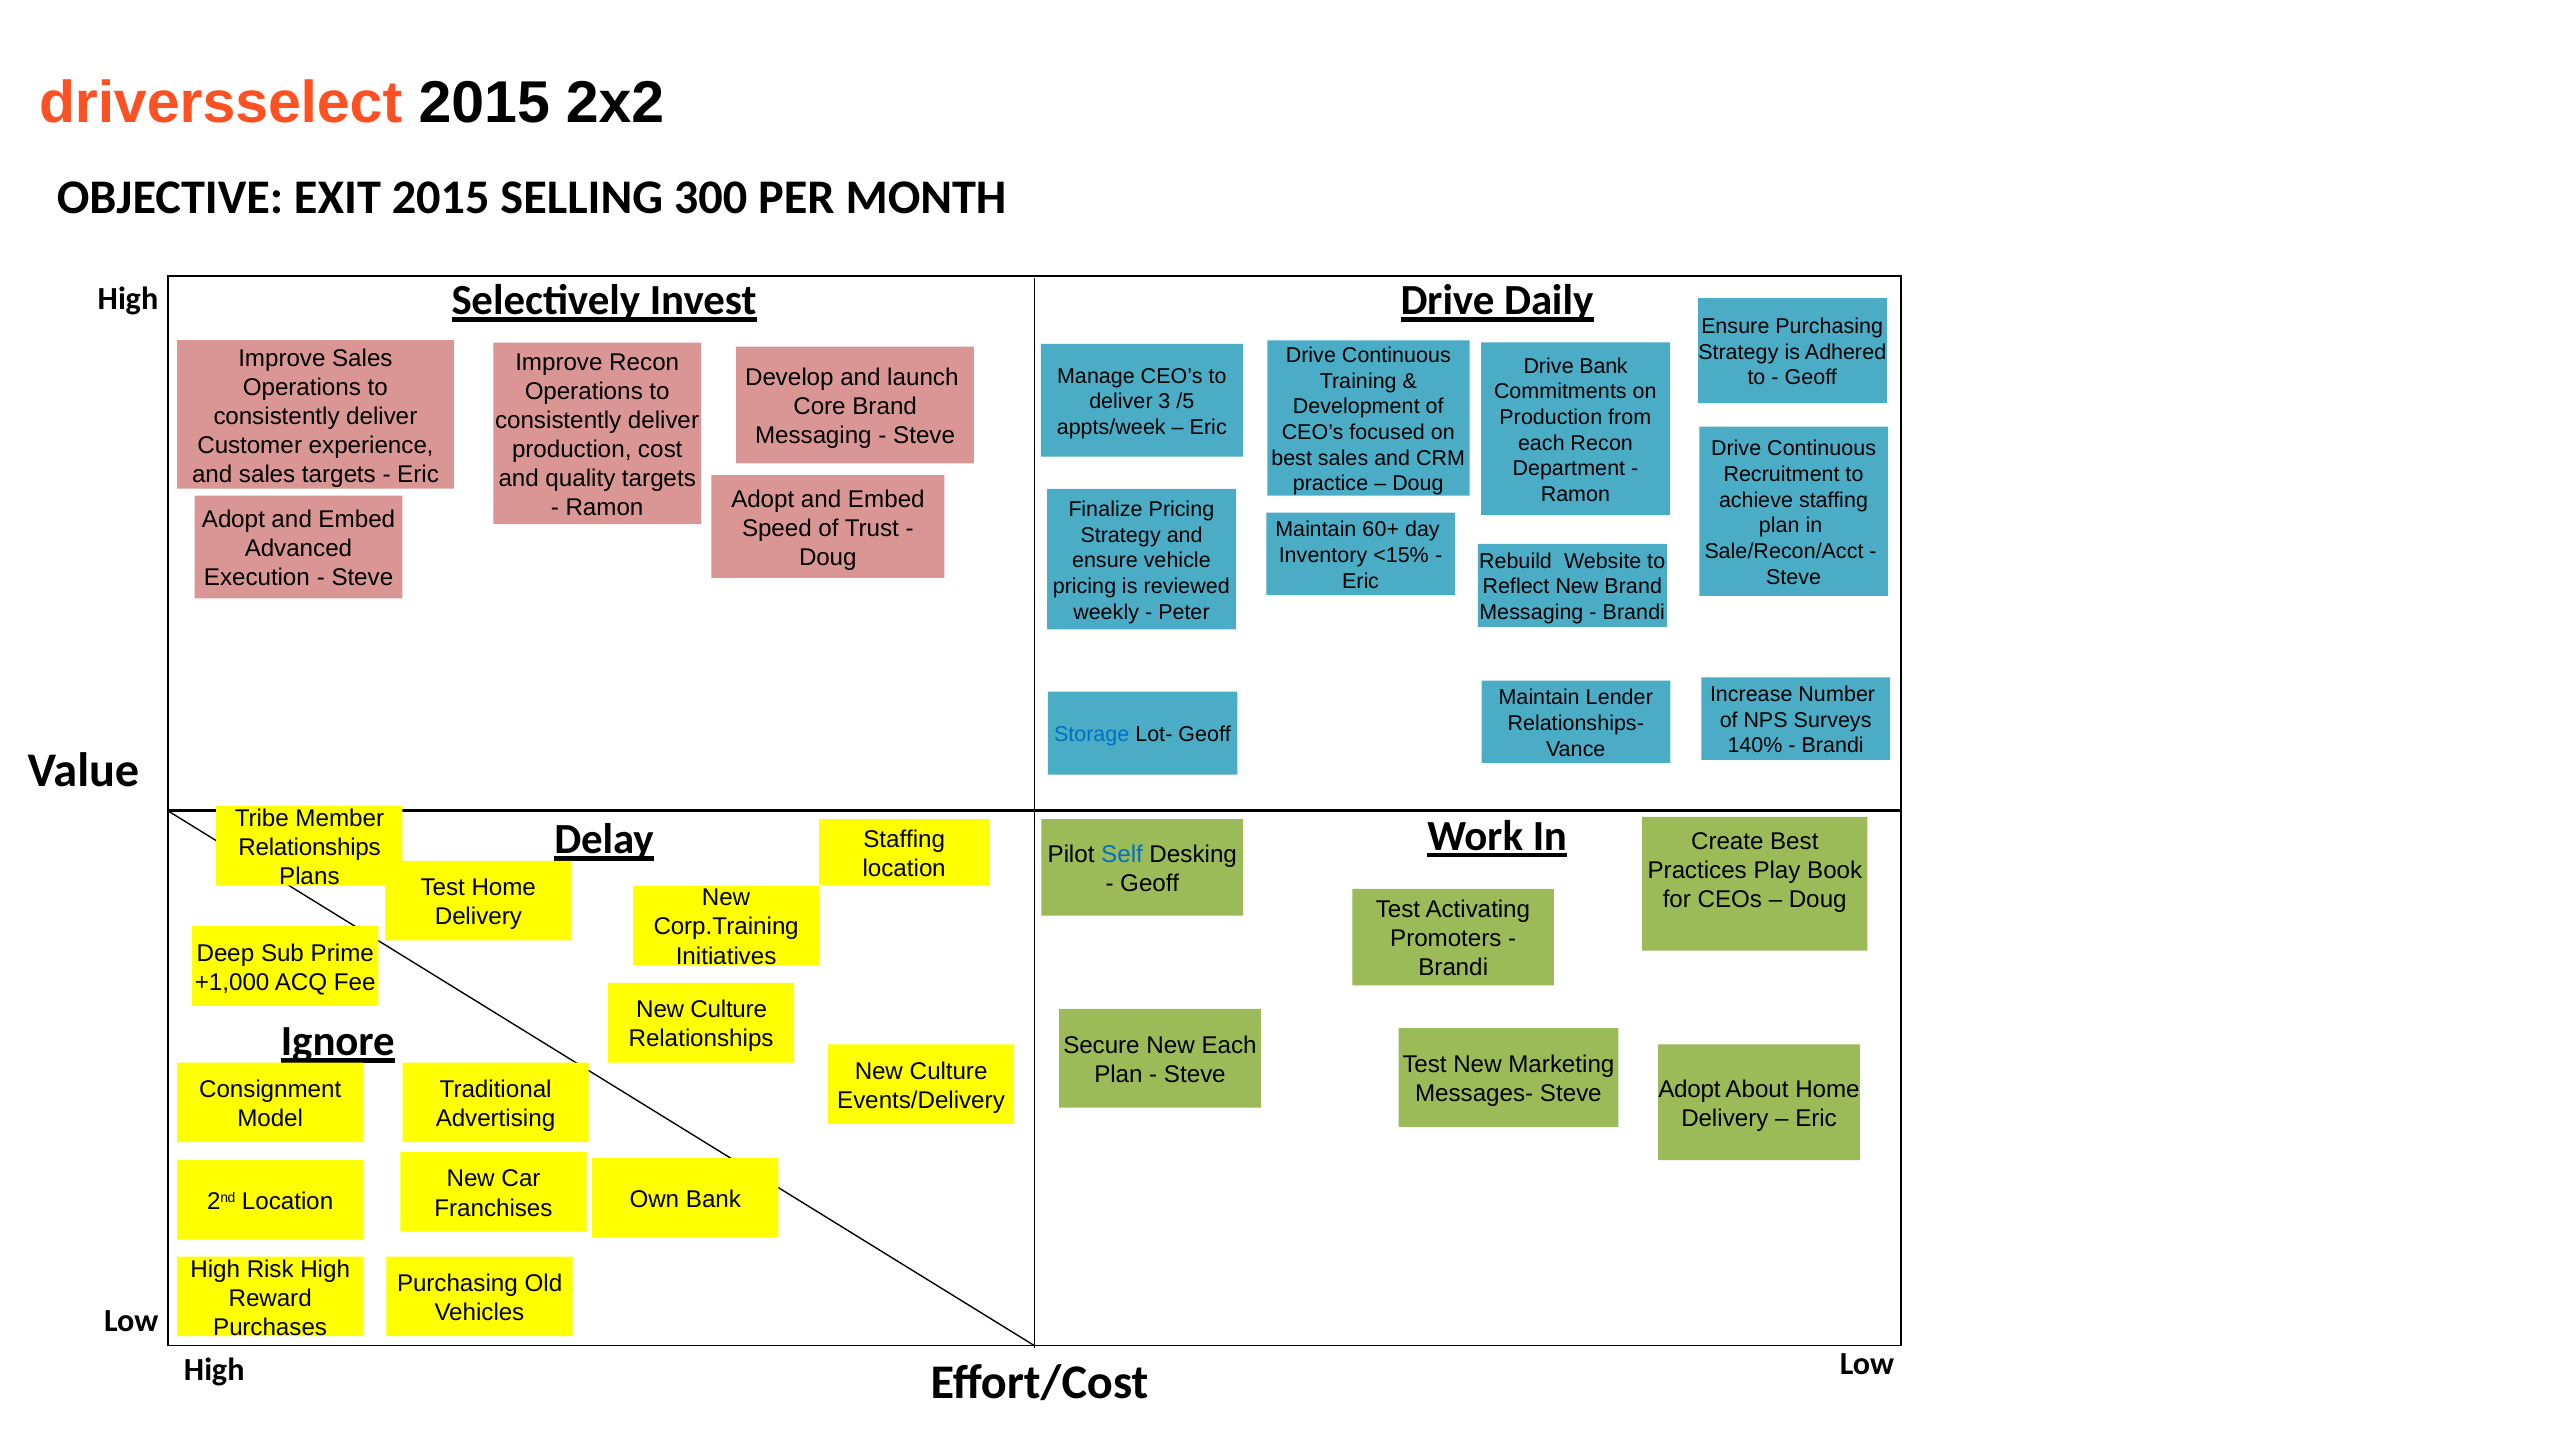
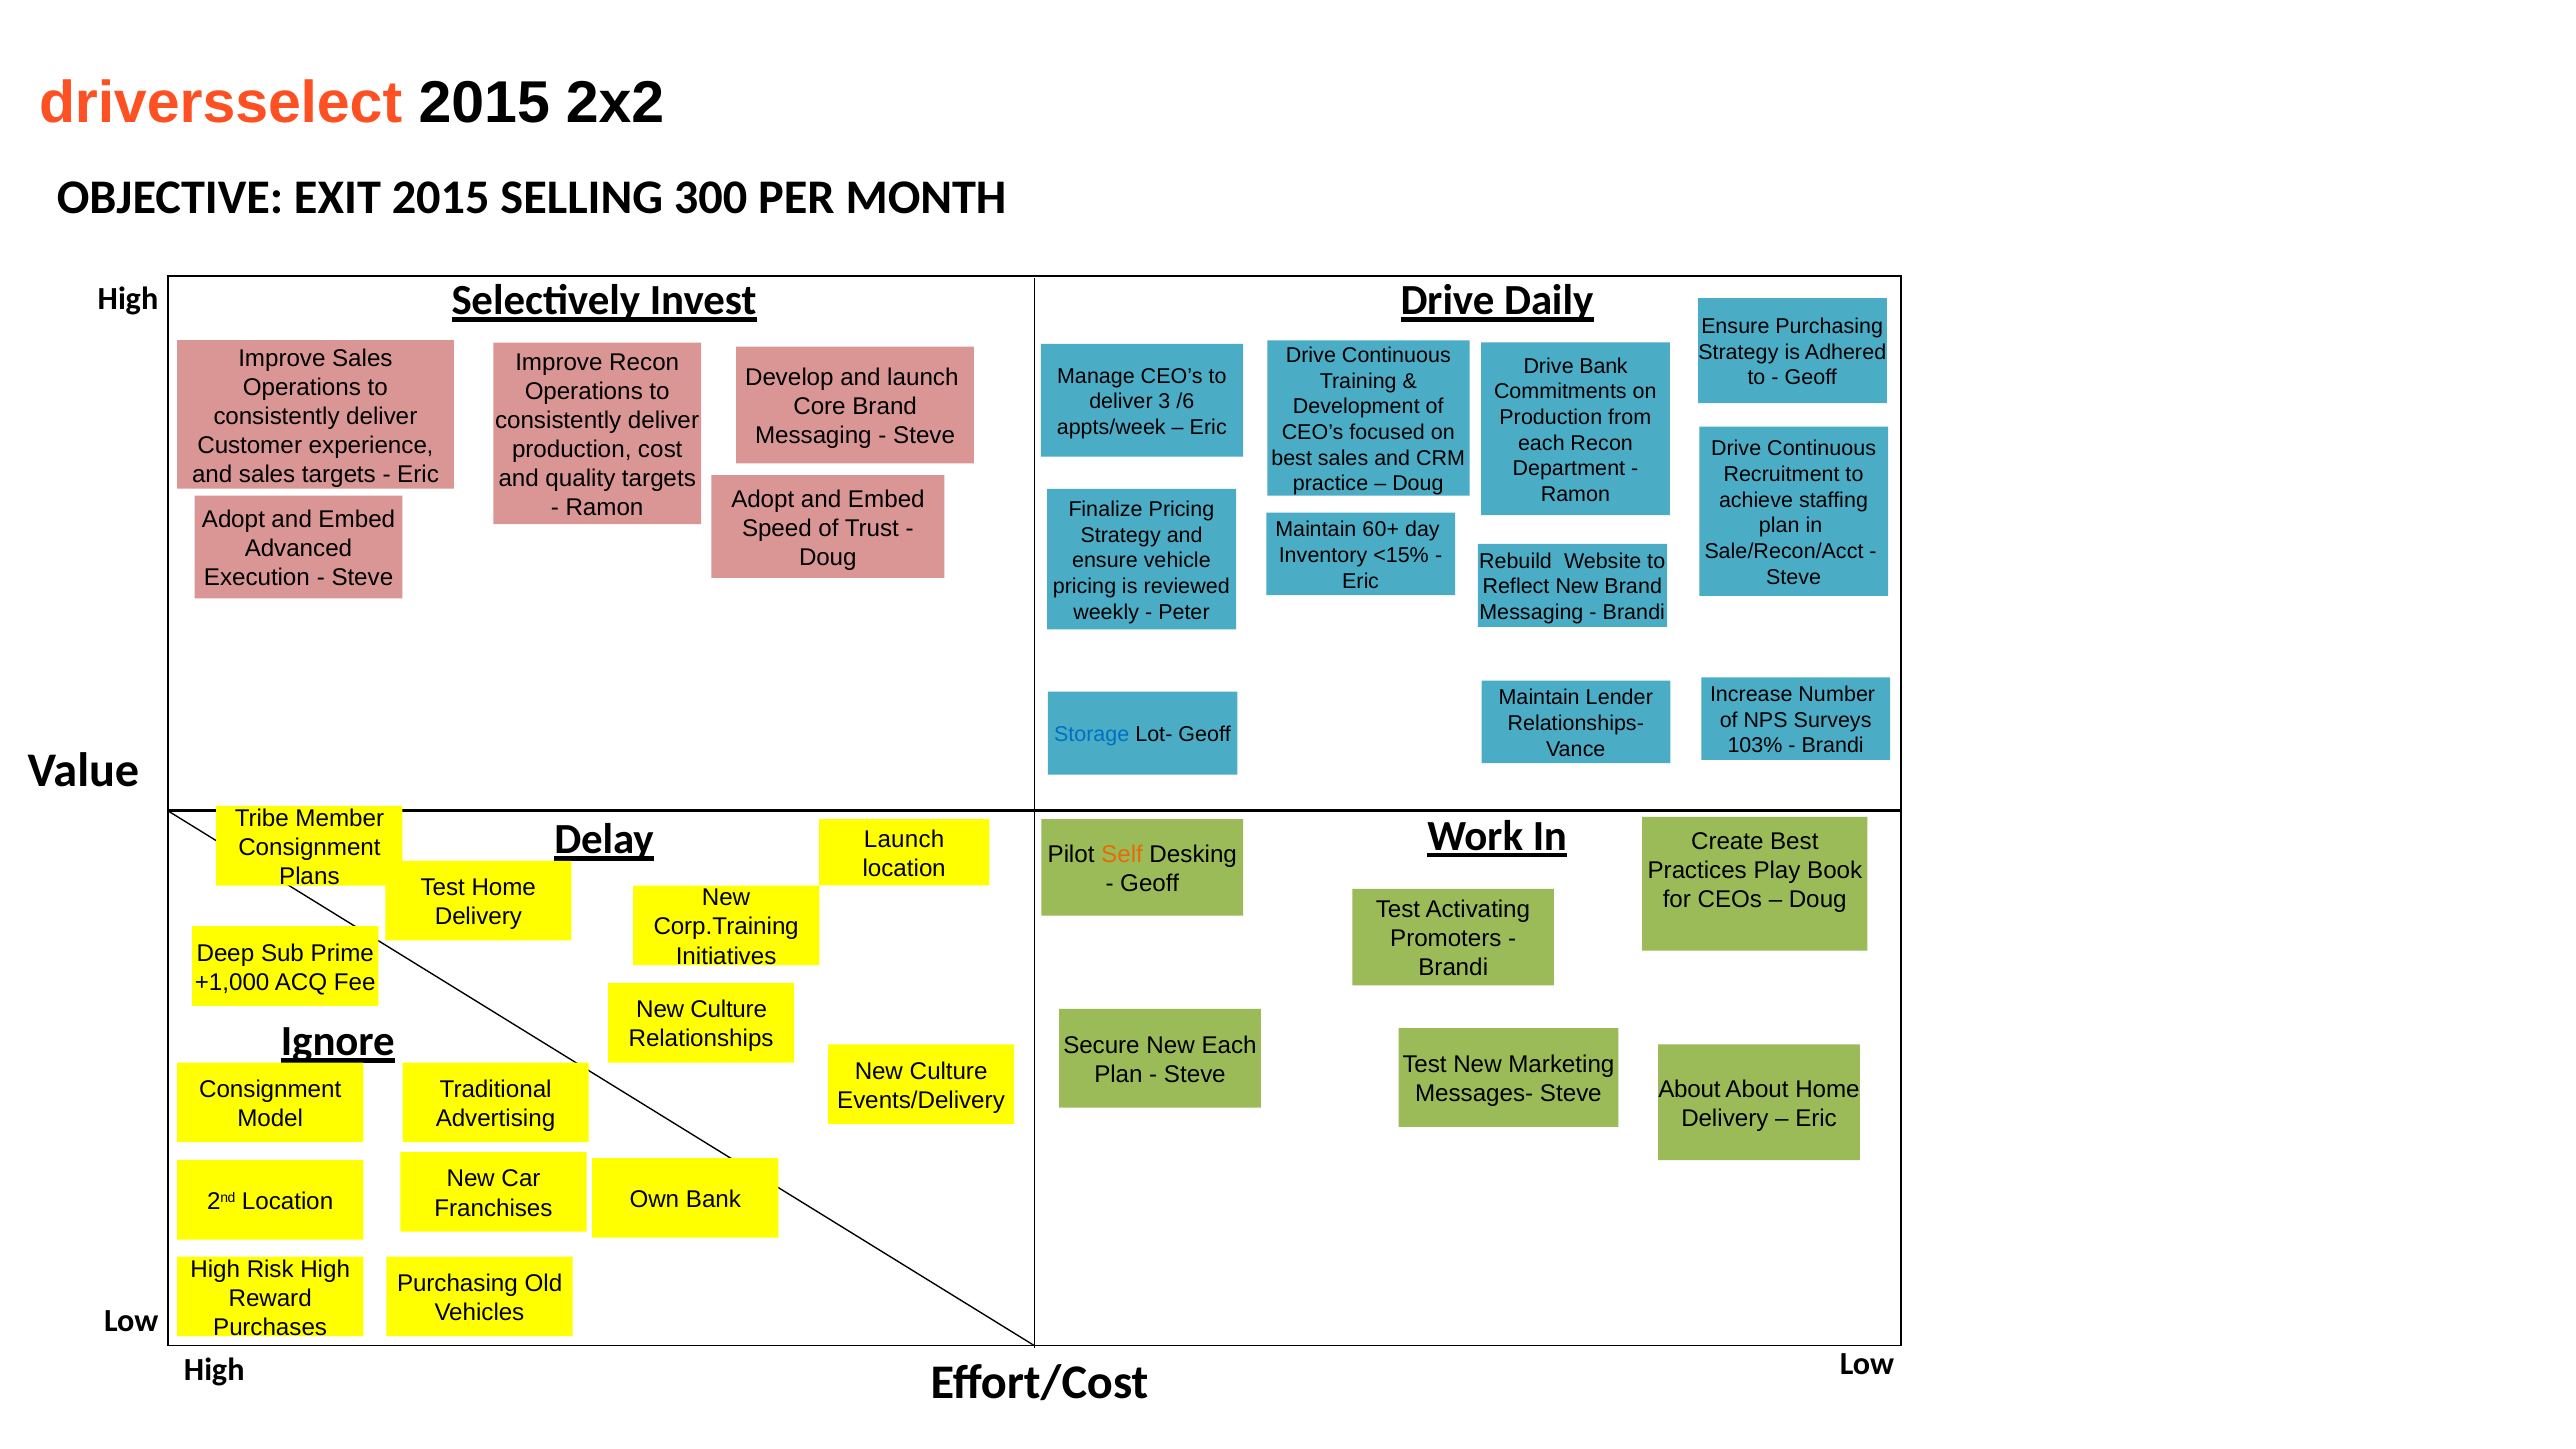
/5: /5 -> /6
140%: 140% -> 103%
Staffing at (904, 839): Staffing -> Launch
Relationships at (310, 847): Relationships -> Consignment
Self colour: blue -> orange
Adopt at (1689, 1089): Adopt -> About
